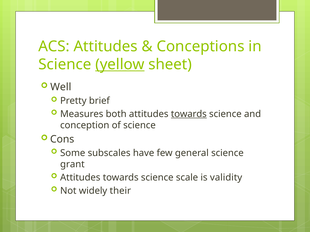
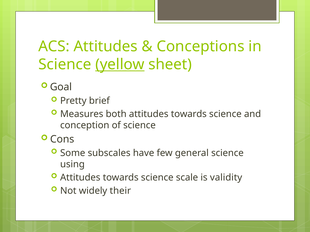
Well: Well -> Goal
towards at (189, 114) underline: present -> none
grant: grant -> using
